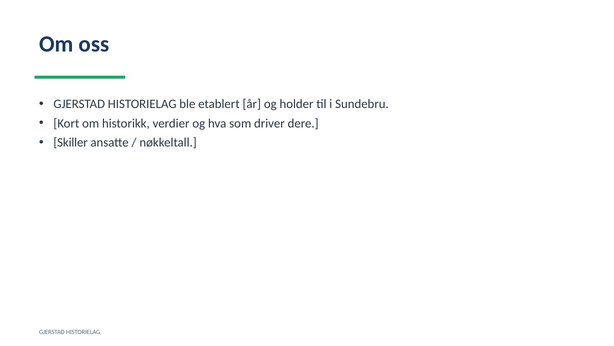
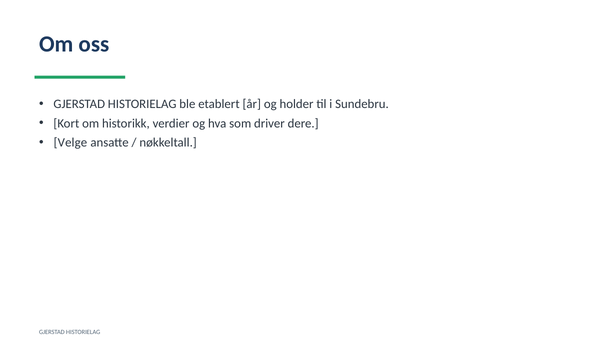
Skiller: Skiller -> Velge
